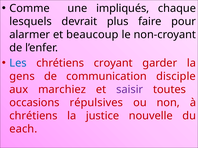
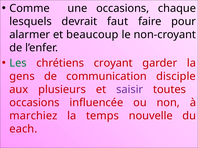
une impliqués: impliqués -> occasions
plus: plus -> faut
Les colour: blue -> green
marchiez: marchiez -> plusieurs
répulsives: répulsives -> influencée
chrétiens at (33, 116): chrétiens -> marchiez
justice: justice -> temps
